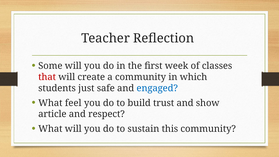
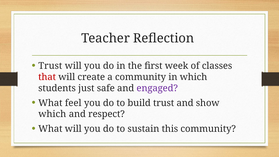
Some at (50, 66): Some -> Trust
engaged colour: blue -> purple
article at (52, 114): article -> which
